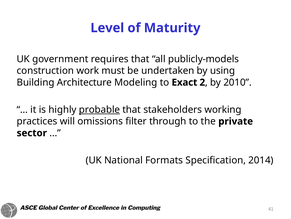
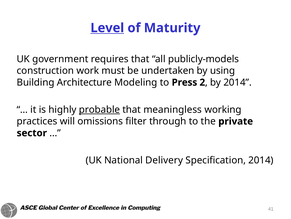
Level underline: none -> present
Exact: Exact -> Press
by 2010: 2010 -> 2014
stakeholders: stakeholders -> meaningless
Formats: Formats -> Delivery
